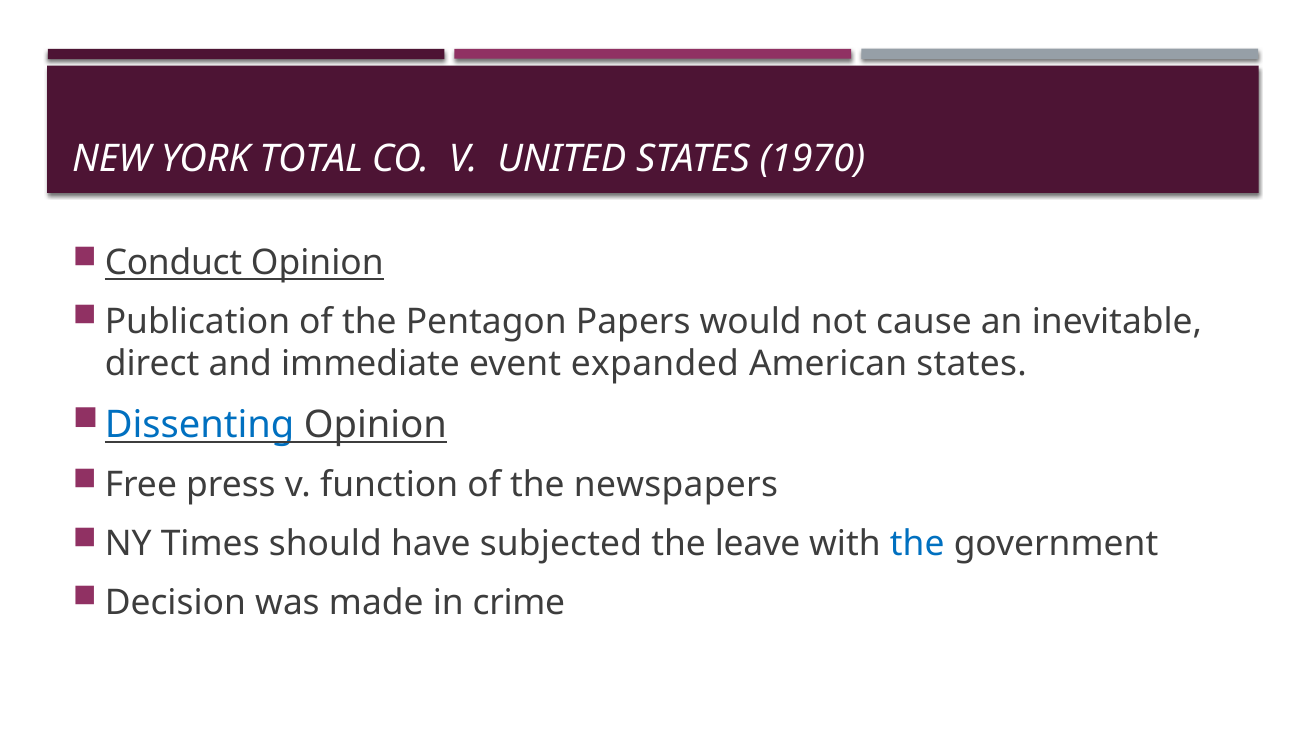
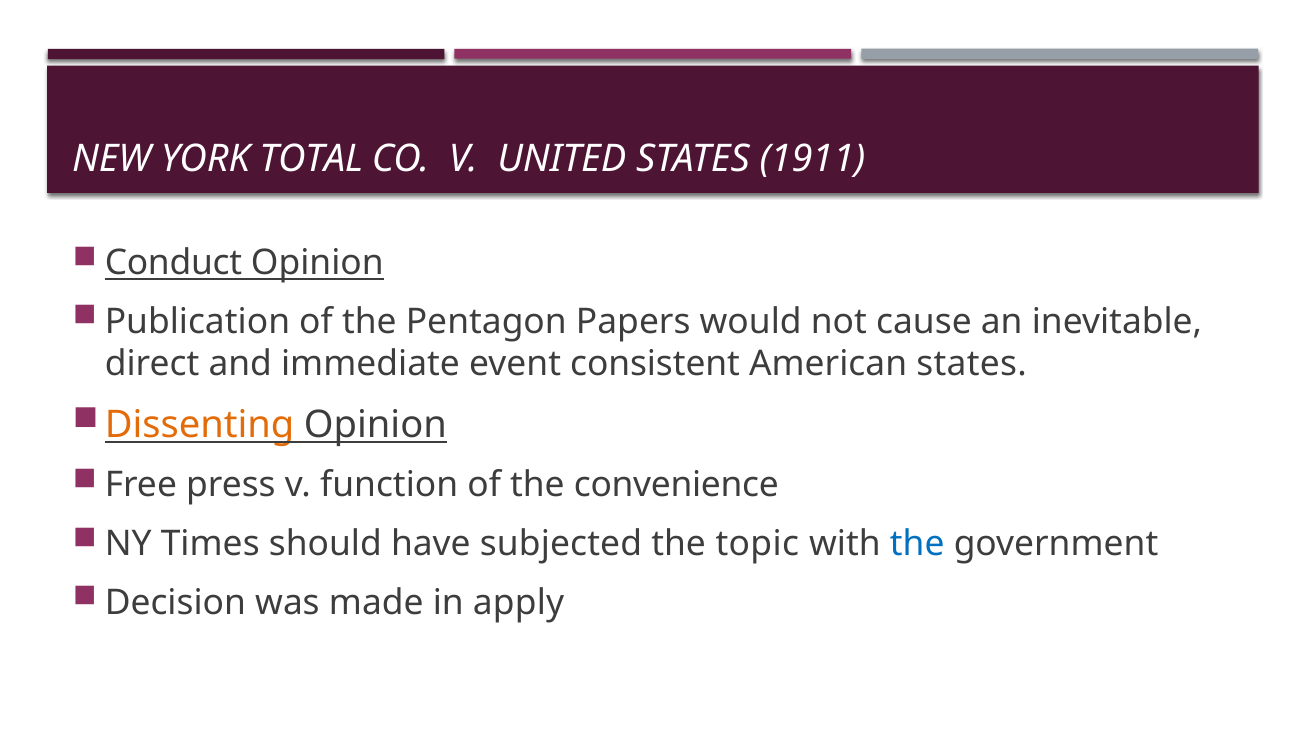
1970: 1970 -> 1911
expanded: expanded -> consistent
Dissenting colour: blue -> orange
newspapers: newspapers -> convenience
leave: leave -> topic
crime: crime -> apply
